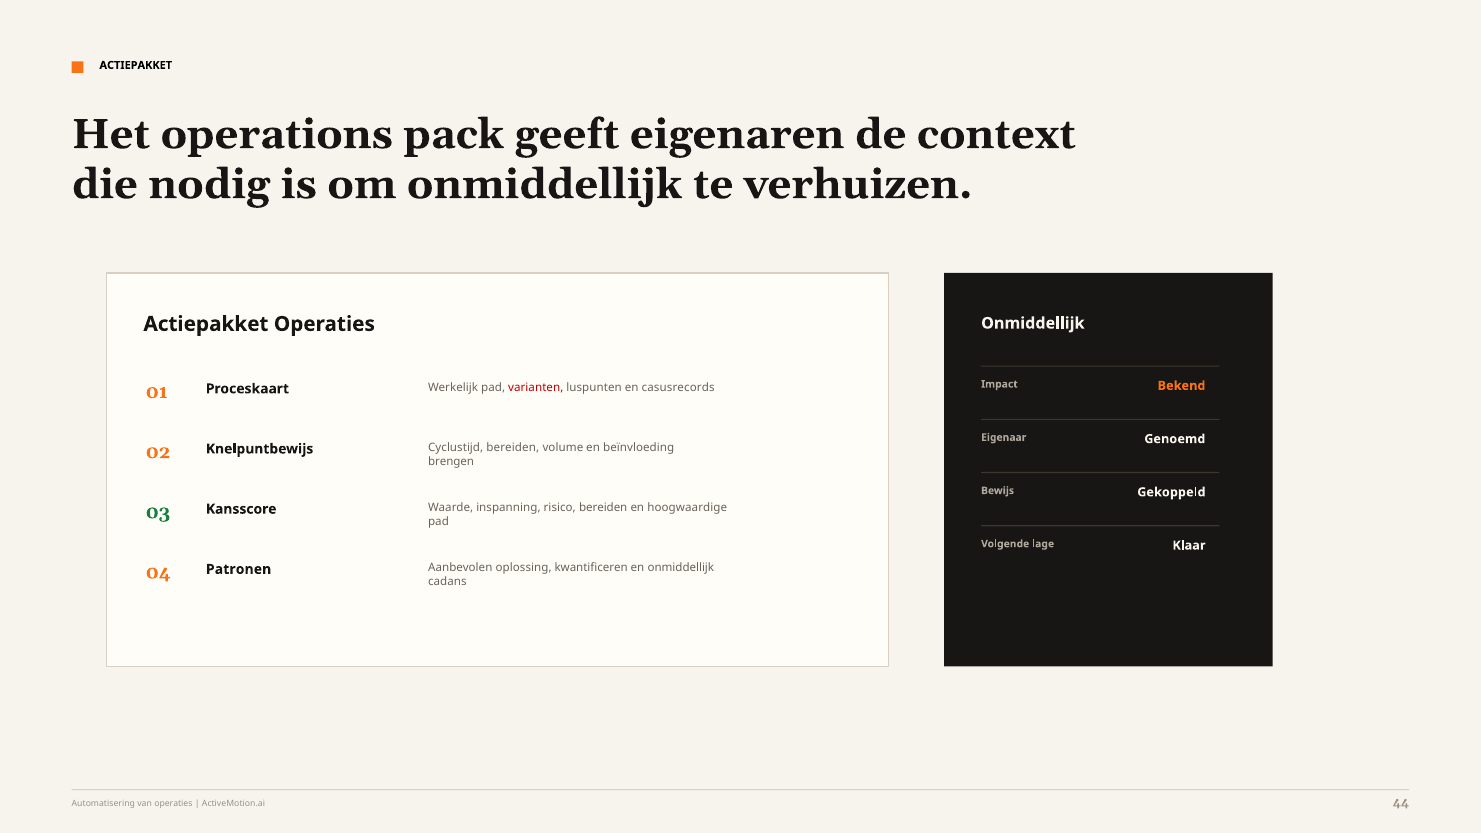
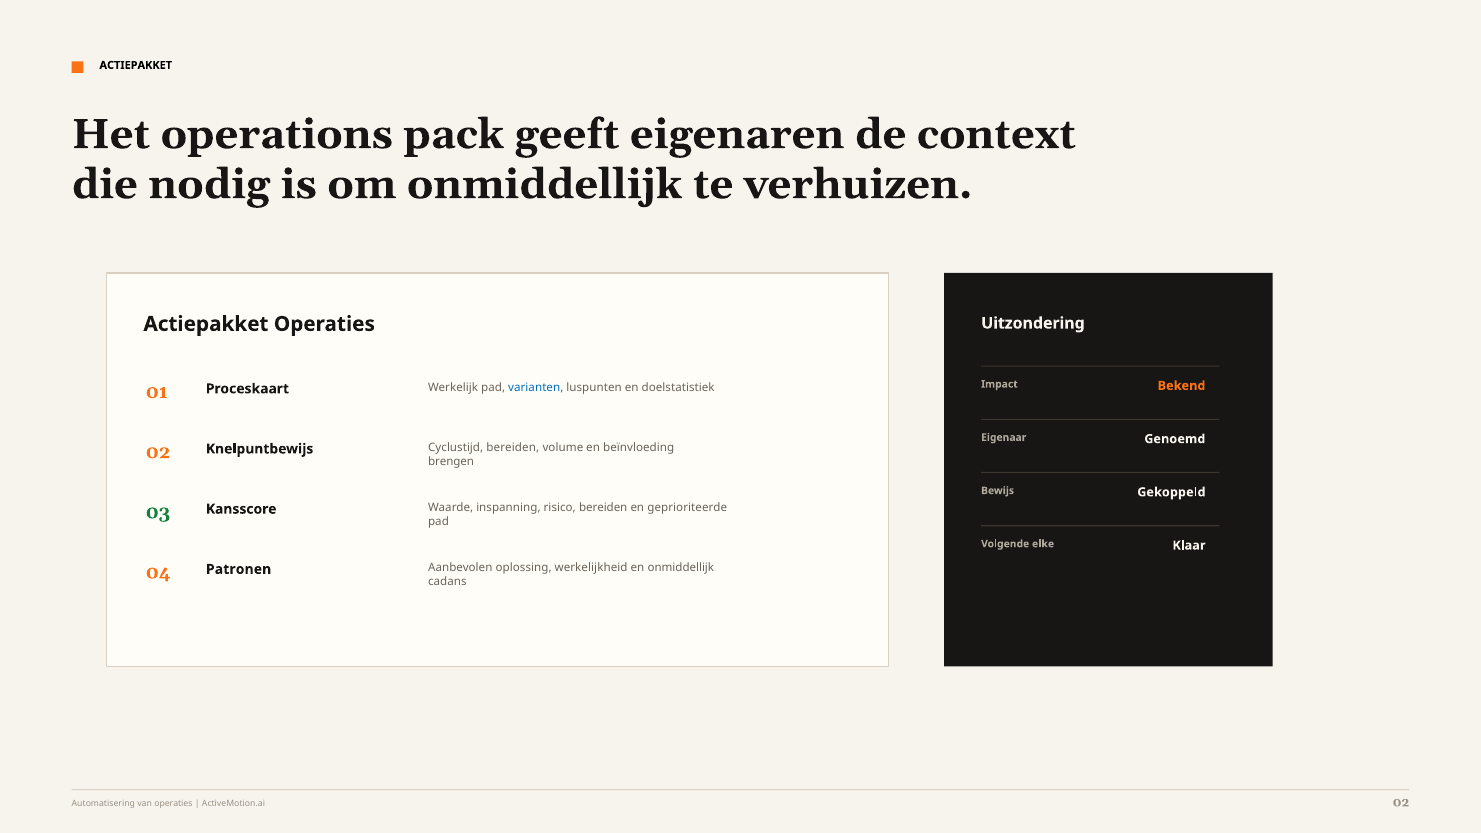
Onmiddellijk at (1033, 323): Onmiddellijk -> Uitzondering
varianten colour: red -> blue
casusrecords: casusrecords -> doelstatistiek
hoogwaardige: hoogwaardige -> geprioriteerde
lage: lage -> elke
kwantificeren: kwantificeren -> werkelijkheid
ActiveMotion.ai 44: 44 -> 02
